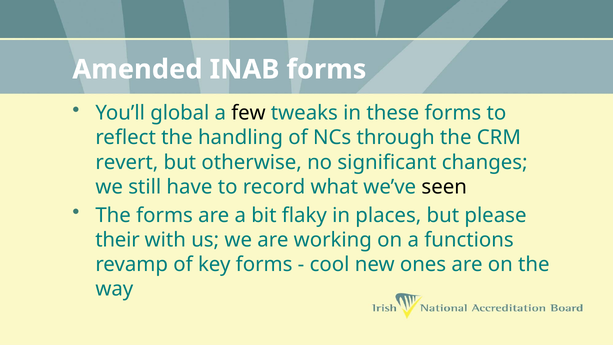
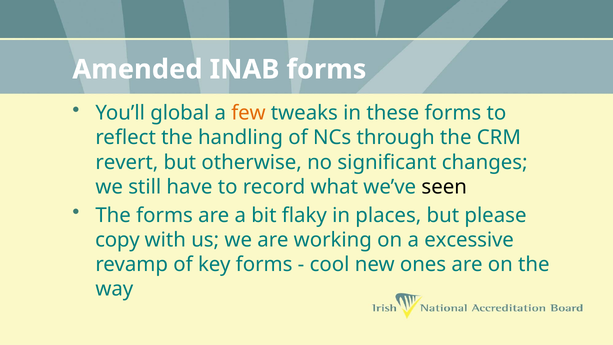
few colour: black -> orange
their: their -> copy
functions: functions -> excessive
